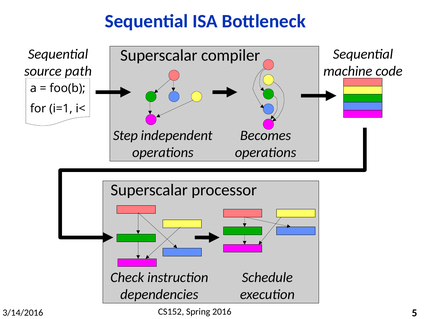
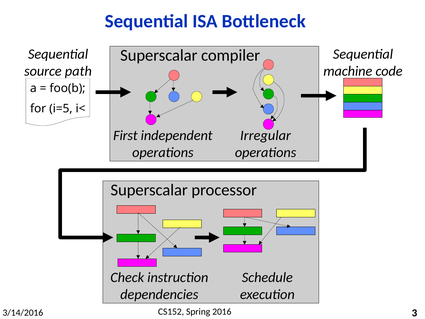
i=1: i=1 -> i=5
Step: Step -> First
Becomes: Becomes -> Irregular
5: 5 -> 3
